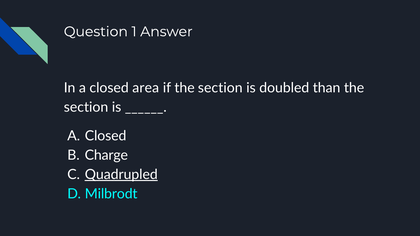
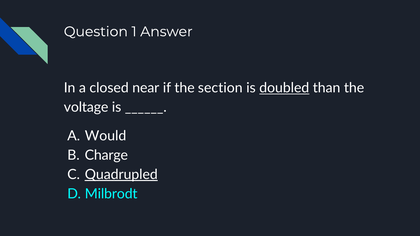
area: area -> near
doubled underline: none -> present
section at (86, 107): section -> voltage
Closed at (106, 136): Closed -> Would
